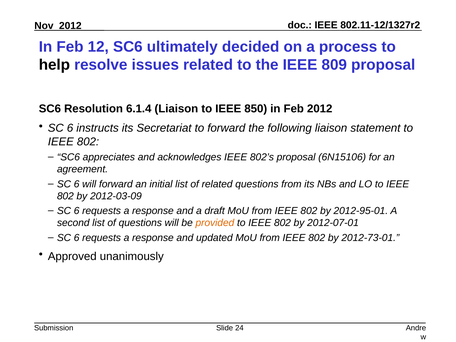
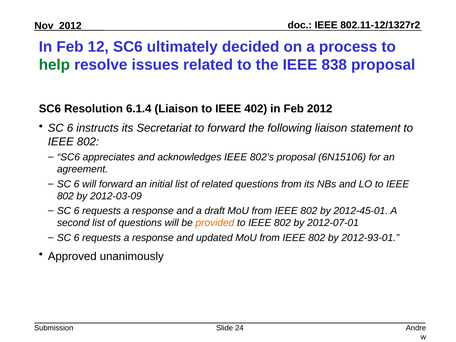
help colour: black -> green
809: 809 -> 838
850: 850 -> 402
2012-95-01: 2012-95-01 -> 2012-45-01
2012-73-01: 2012-73-01 -> 2012-93-01
